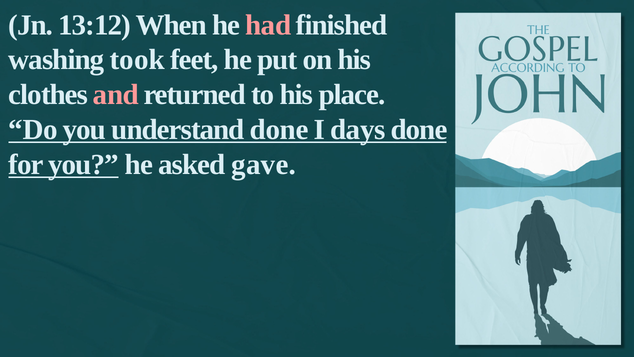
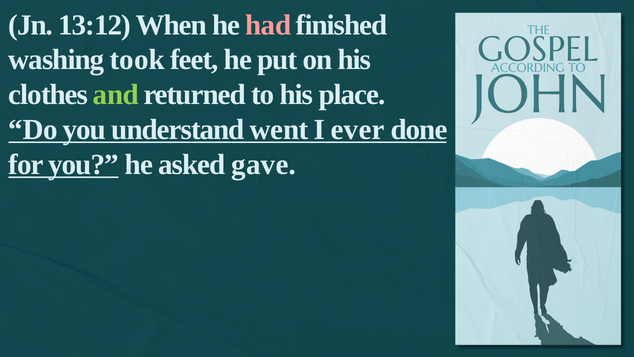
and colour: pink -> light green
understand done: done -> went
days: days -> ever
